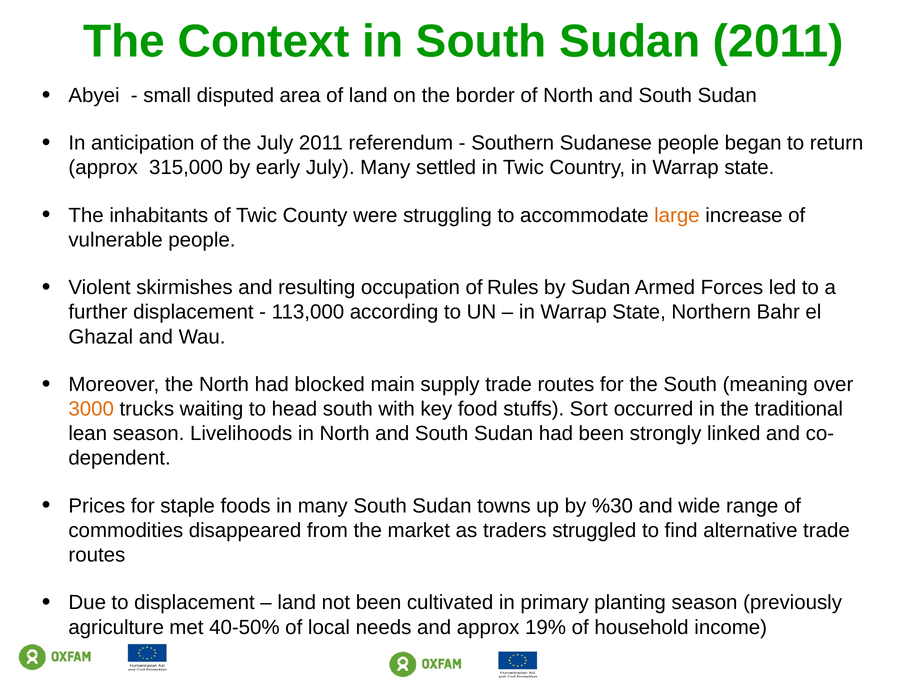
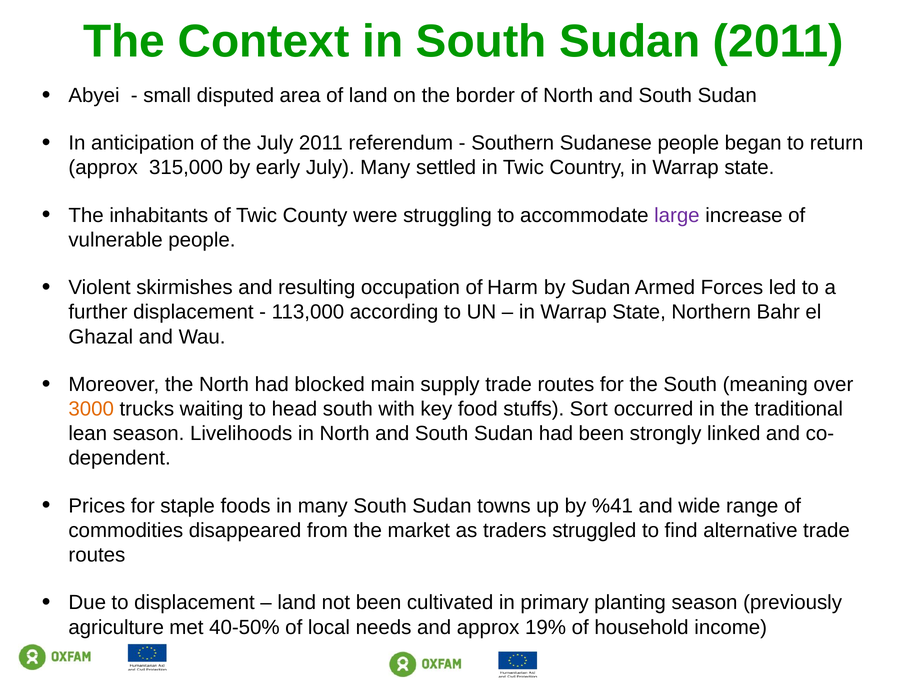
large colour: orange -> purple
Rules: Rules -> Harm
%30: %30 -> %41
